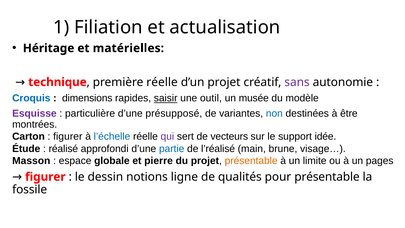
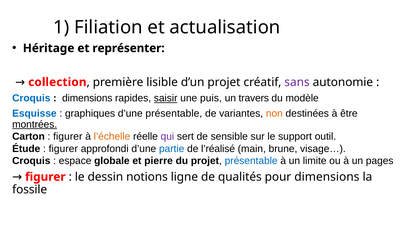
matérielles: matérielles -> représenter
technique: technique -> collection
première réelle: réelle -> lisible
outil: outil -> puis
musée: musée -> travers
Esquisse colour: purple -> blue
particulière: particulière -> graphiques
d’une présupposé: présupposé -> présentable
non colour: blue -> orange
montrées underline: none -> present
l’échelle colour: blue -> orange
vecteurs: vecteurs -> sensible
idée: idée -> outil
réalisé at (63, 149): réalisé -> figurer
Masson at (31, 161): Masson -> Croquis
présentable at (251, 161) colour: orange -> blue
pour présentable: présentable -> dimensions
